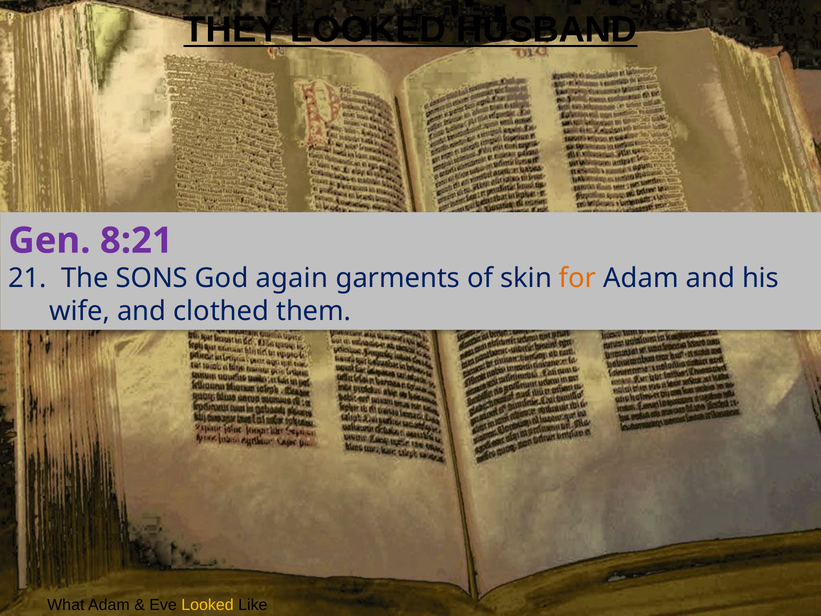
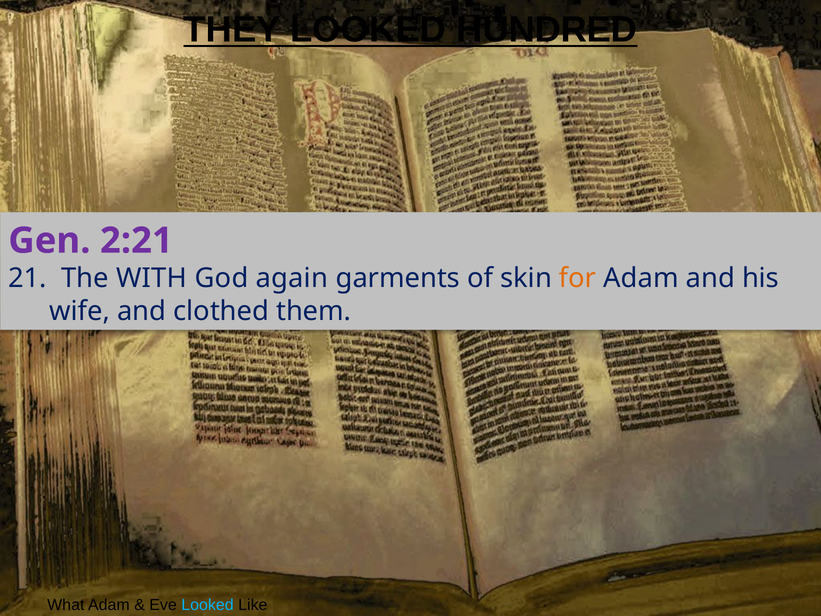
HUSBAND: HUSBAND -> HUNDRED
8:21: 8:21 -> 2:21
SONS: SONS -> WITH
Looked at (207, 605) colour: yellow -> light blue
